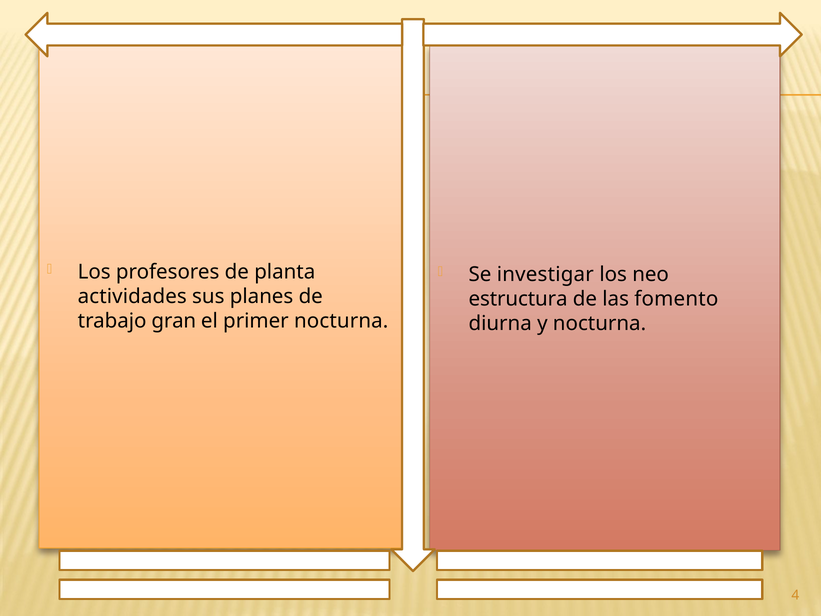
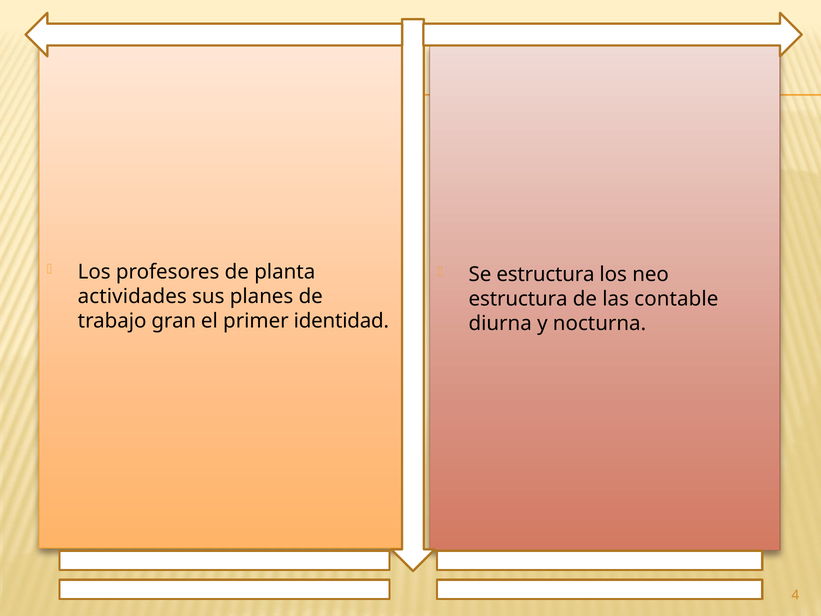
Se investigar: investigar -> estructura
fomento: fomento -> contable
primer nocturna: nocturna -> identidad
